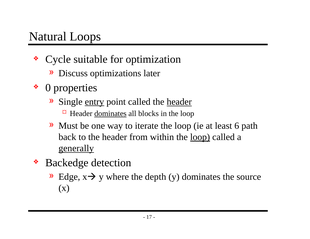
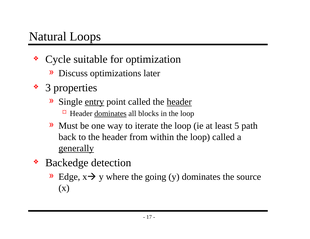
0: 0 -> 3
6: 6 -> 5
loop at (200, 137) underline: present -> none
depth: depth -> going
